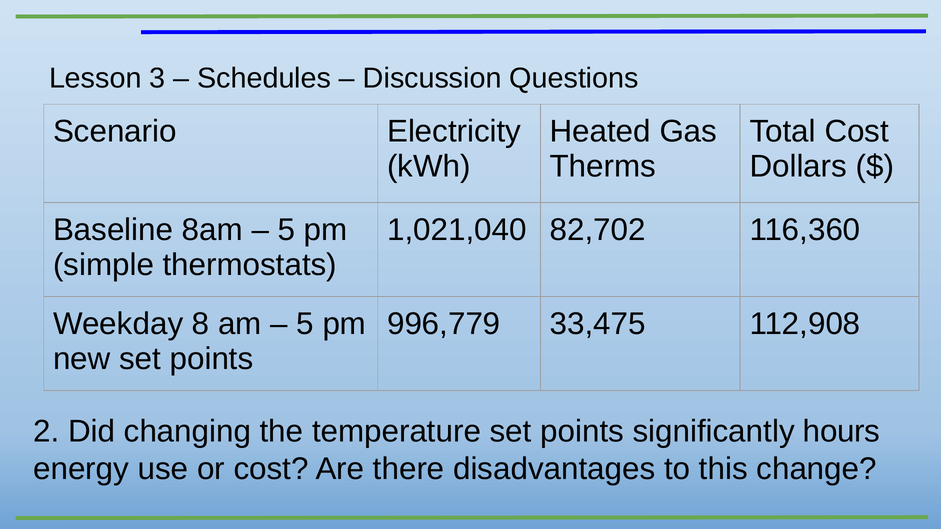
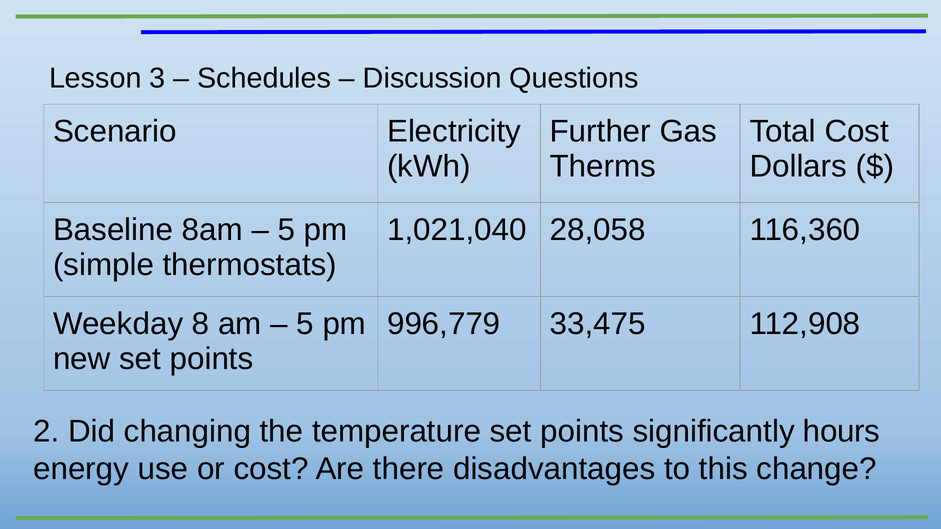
Heated: Heated -> Further
82,702: 82,702 -> 28,058
